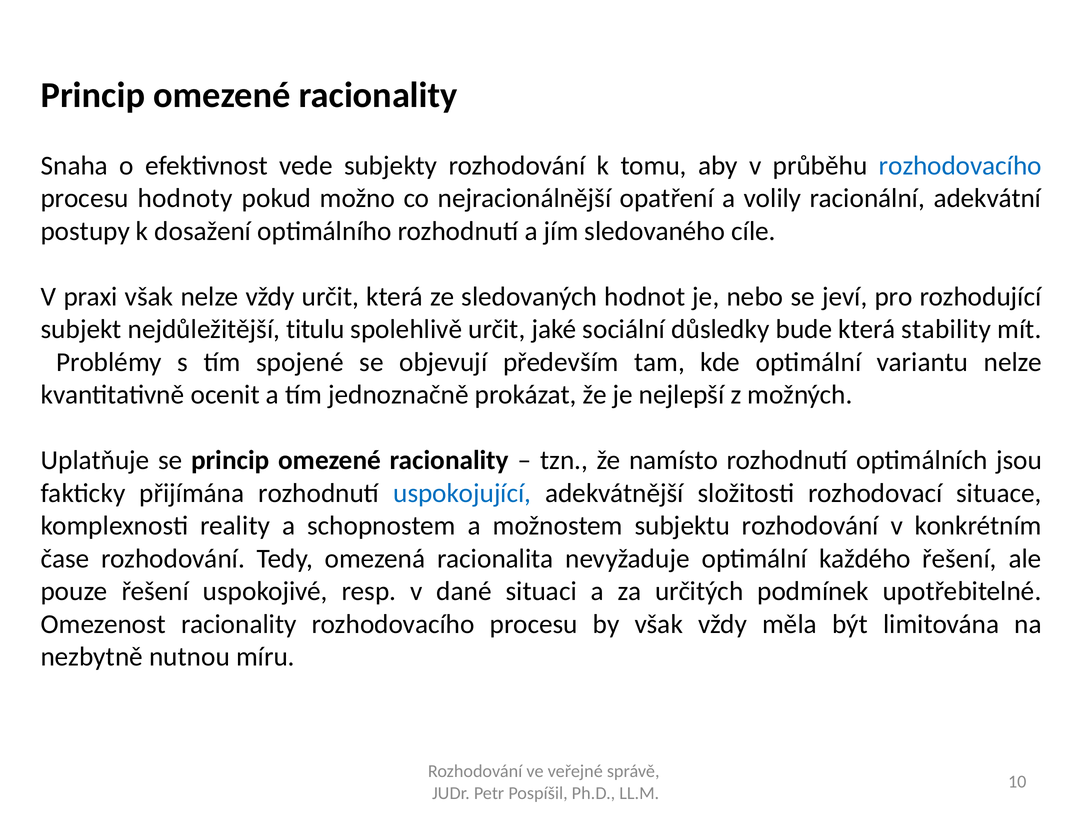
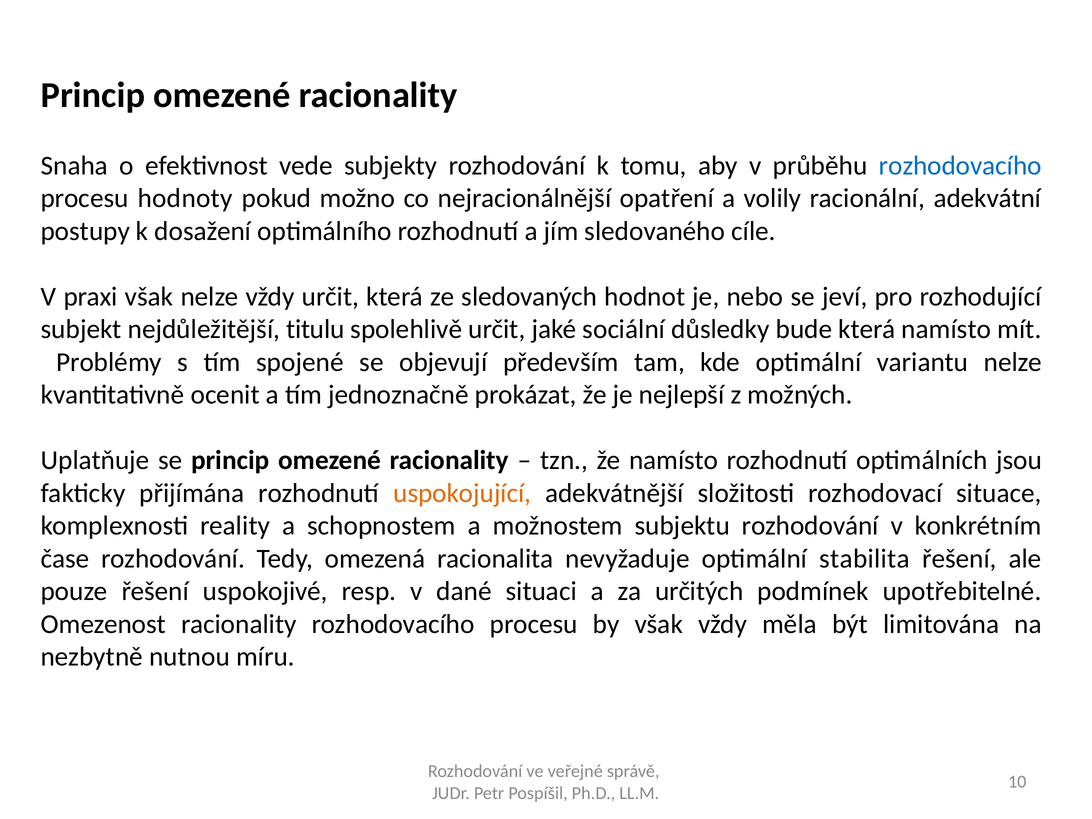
která stability: stability -> namísto
uspokojující colour: blue -> orange
každého: každého -> stabilita
